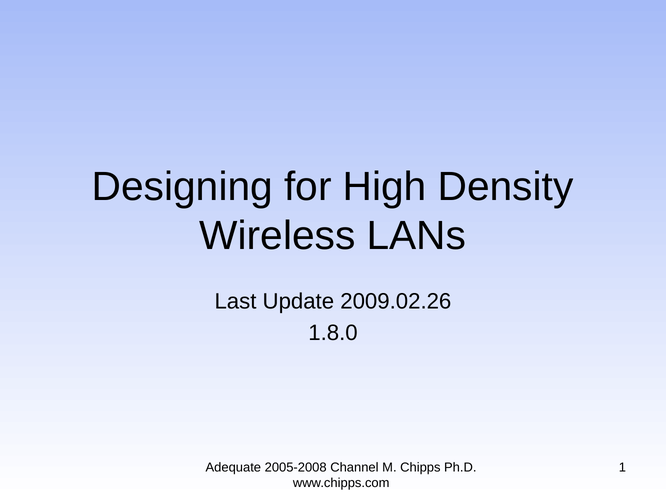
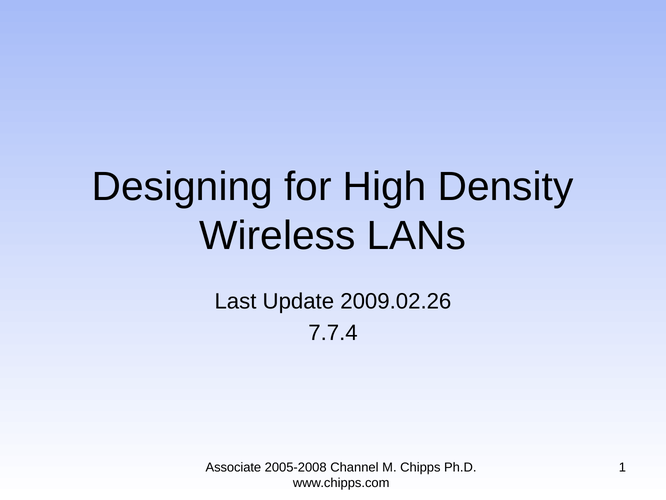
1.8.0: 1.8.0 -> 7.7.4
Adequate: Adequate -> Associate
